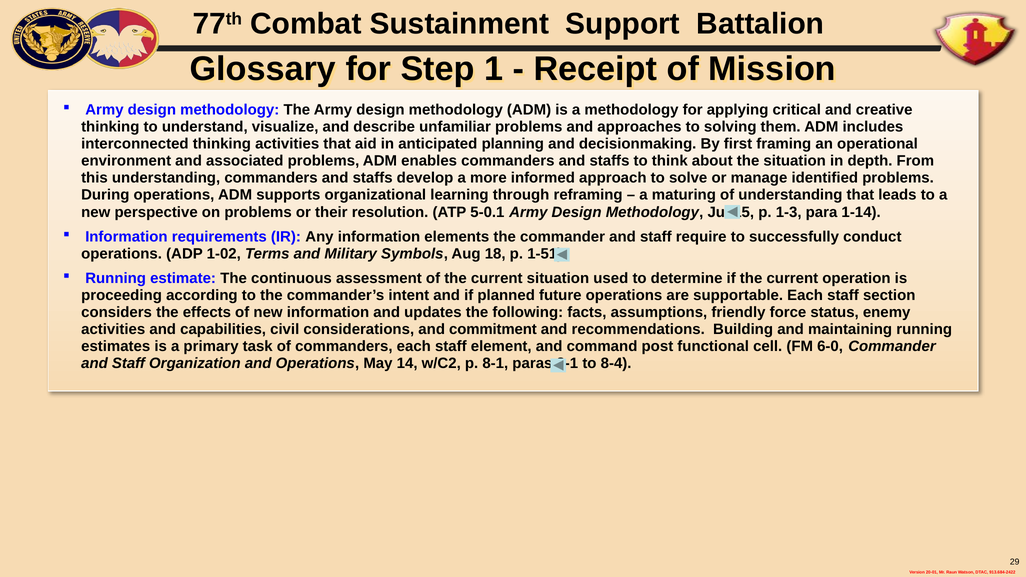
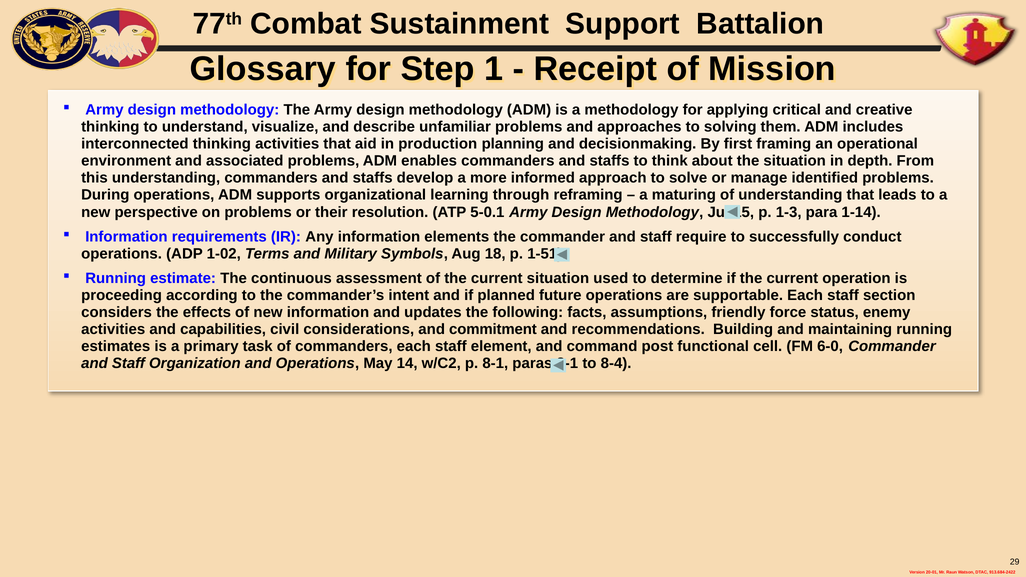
anticipated: anticipated -> production
